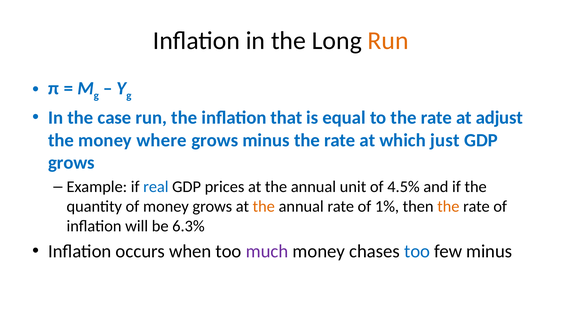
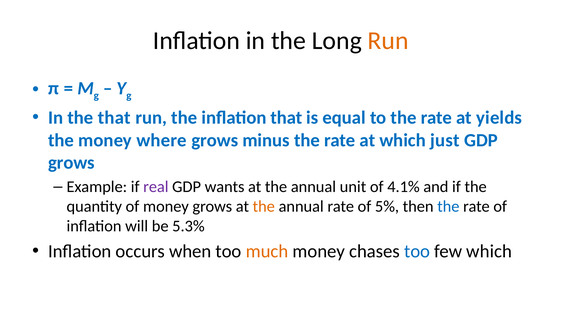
the case: case -> that
adjust: adjust -> yields
real colour: blue -> purple
prices: prices -> wants
4.5%: 4.5% -> 4.1%
1%: 1% -> 5%
the at (448, 207) colour: orange -> blue
6.3%: 6.3% -> 5.3%
much colour: purple -> orange
few minus: minus -> which
